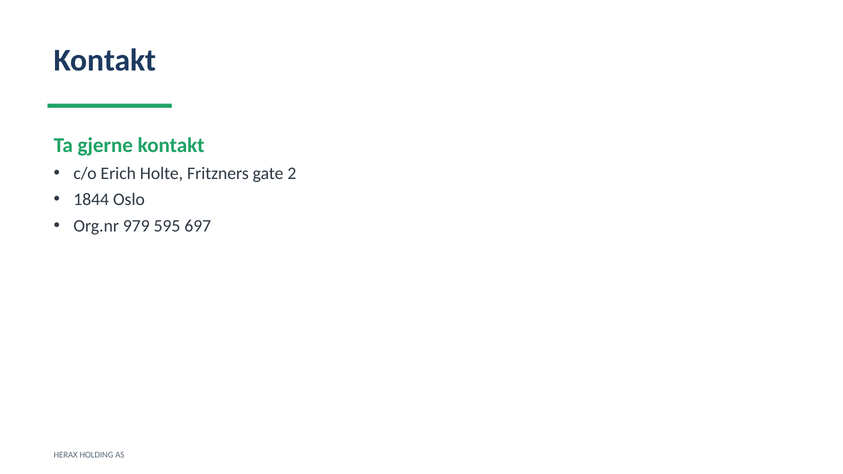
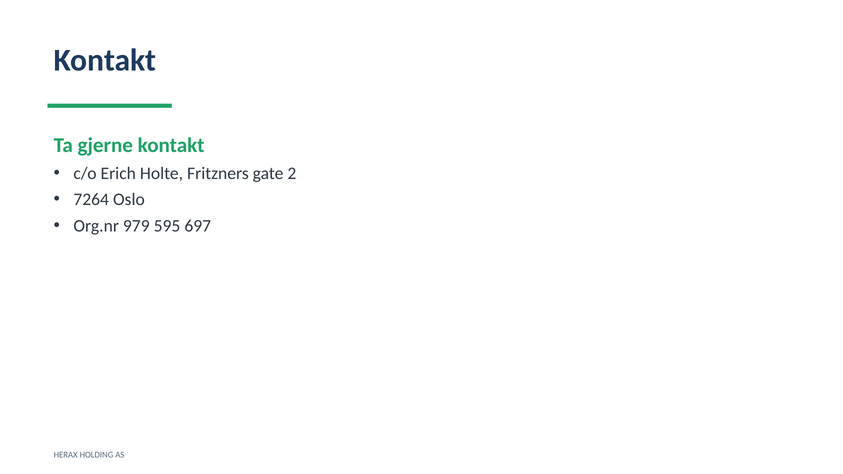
1844: 1844 -> 7264
